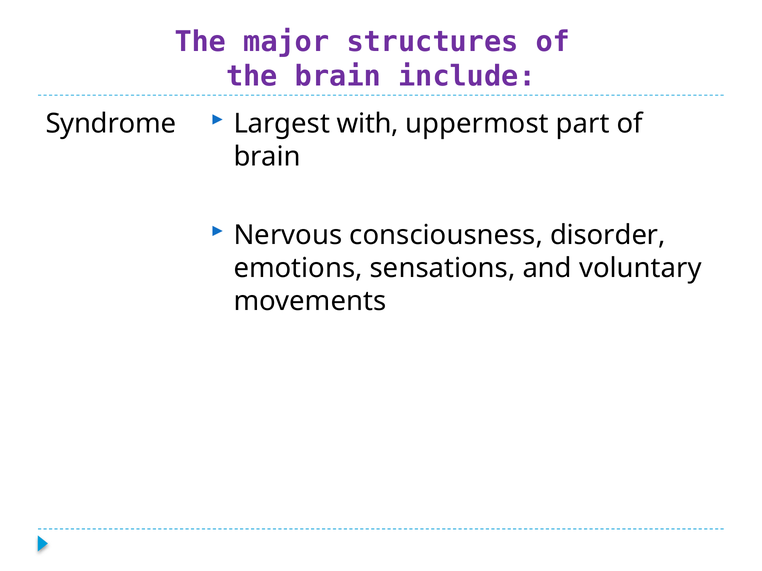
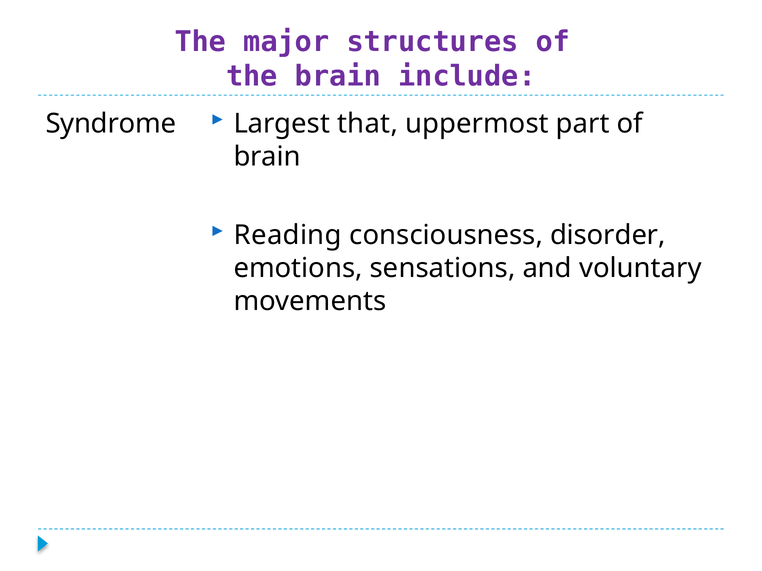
with: with -> that
Nervous: Nervous -> Reading
